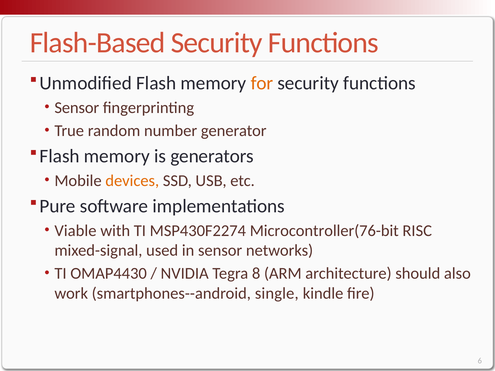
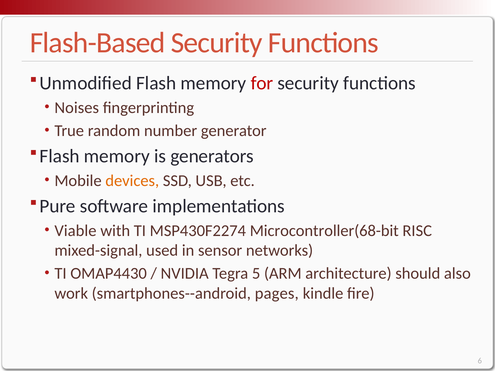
for colour: orange -> red
Sensor at (77, 108): Sensor -> Noises
Microcontroller(76-bit: Microcontroller(76-bit -> Microcontroller(68-bit
8: 8 -> 5
single: single -> pages
